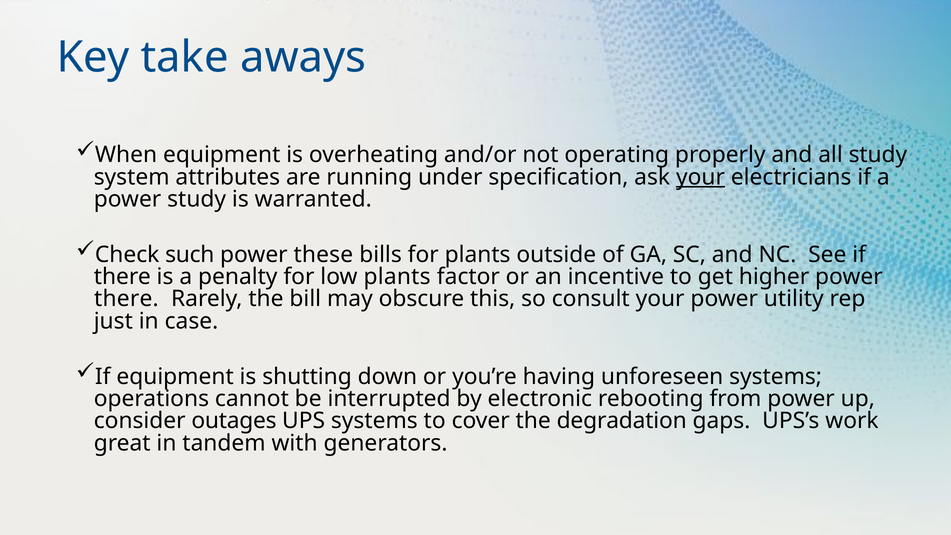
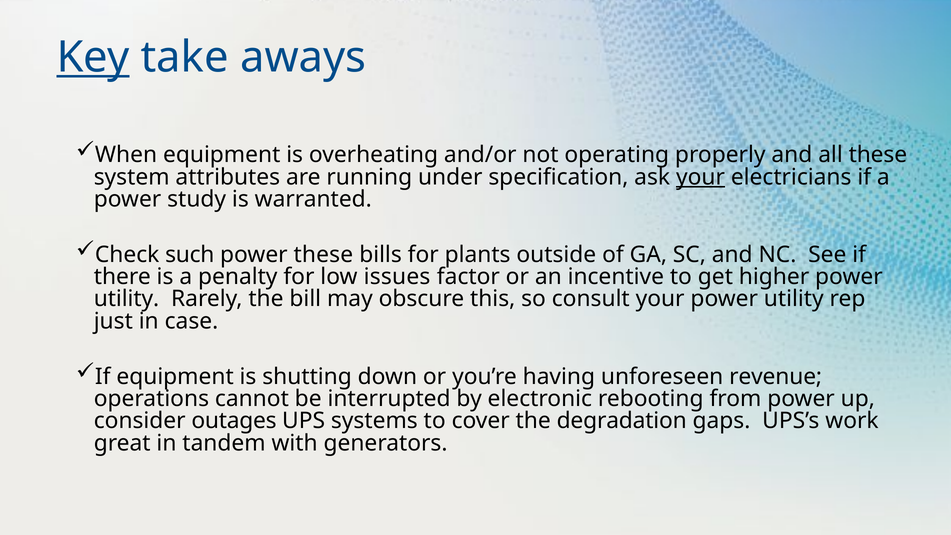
Key underline: none -> present
all study: study -> these
low plants: plants -> issues
there at (126, 299): there -> utility
unforeseen systems: systems -> revenue
